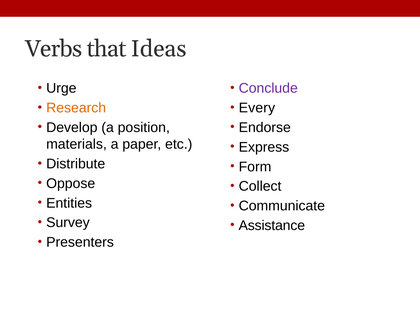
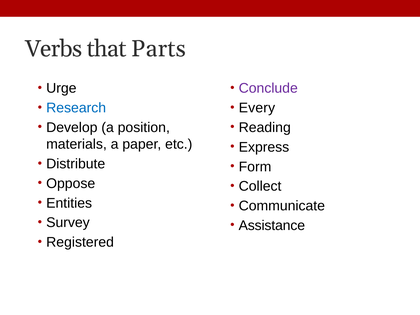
Ideas: Ideas -> Parts
Research colour: orange -> blue
Endorse: Endorse -> Reading
Presenters: Presenters -> Registered
